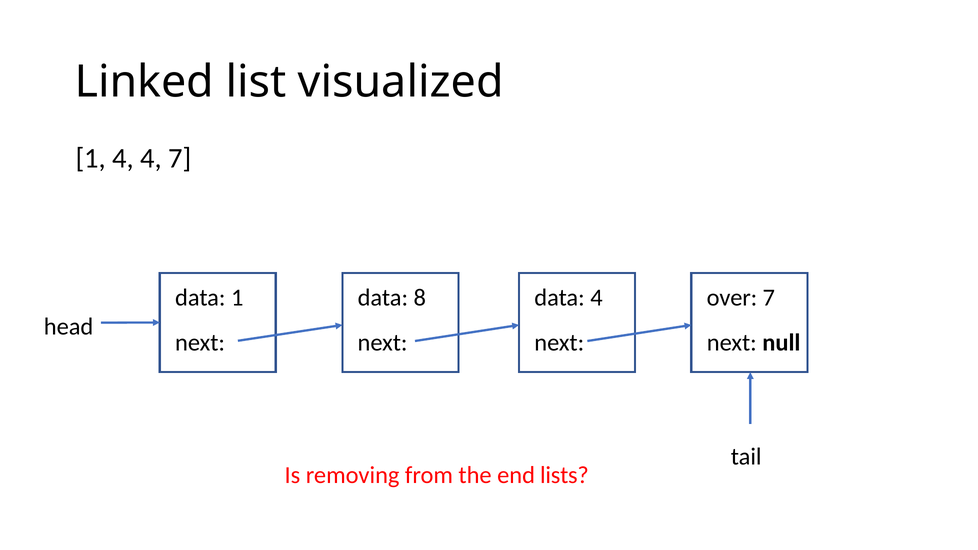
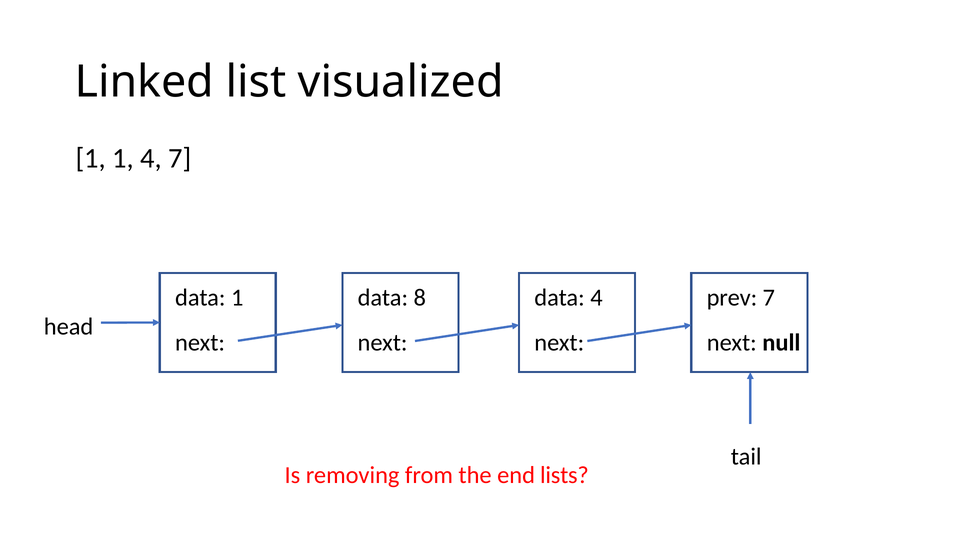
1 4: 4 -> 1
over: over -> prev
